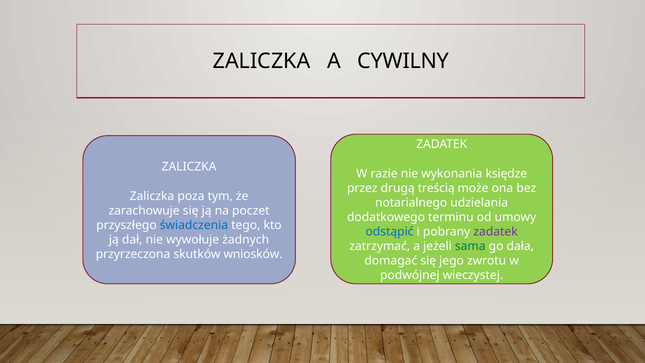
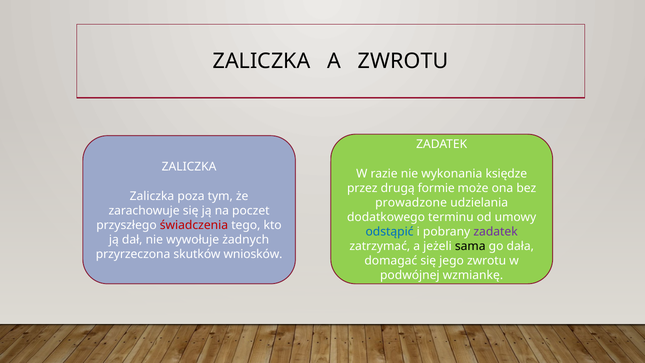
A CYWILNY: CYWILNY -> ZWROTU
treścią: treścią -> formie
notarialnego: notarialnego -> prowadzone
świadczenia colour: blue -> red
sama colour: green -> black
wieczystej: wieczystej -> wzmiankę
